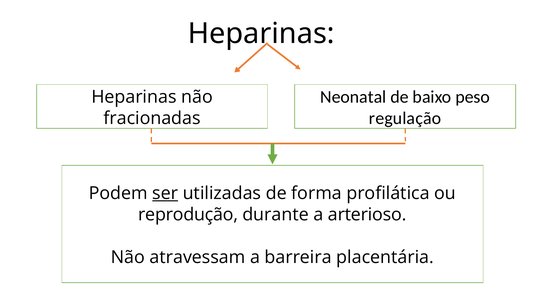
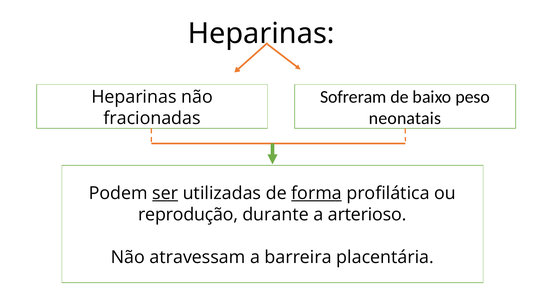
Neonatal: Neonatal -> Sofreram
regulação: regulação -> neonatais
forma underline: none -> present
